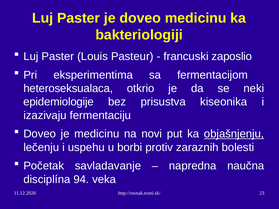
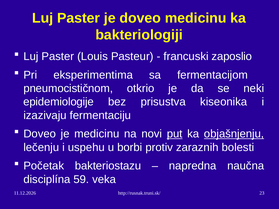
heteroseksualaca: heteroseksualaca -> pneumocističnom
put underline: none -> present
savladavanje: savladavanje -> bakteriostazu
94: 94 -> 59
